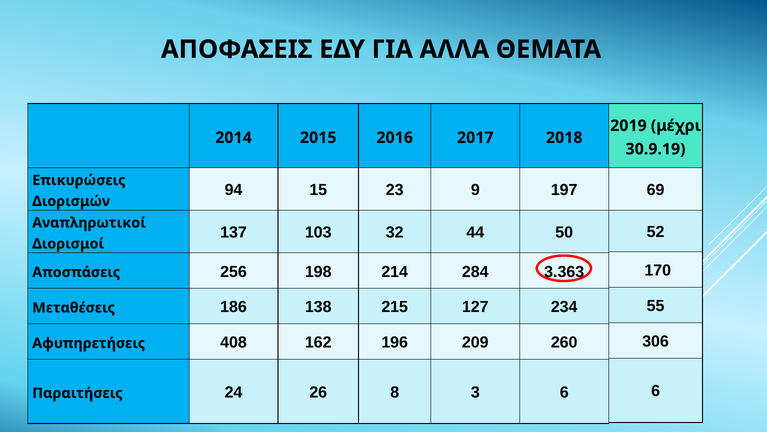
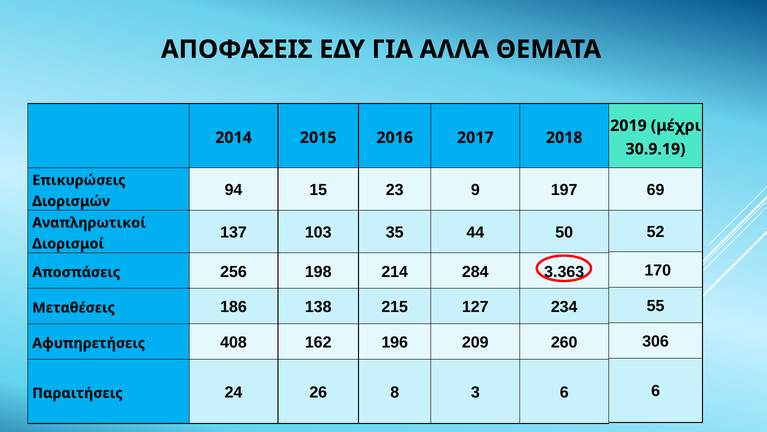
32: 32 -> 35
